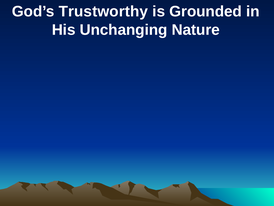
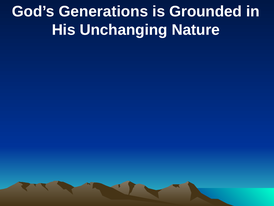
Trustworthy: Trustworthy -> Generations
